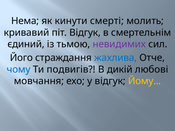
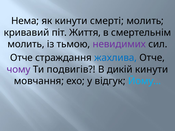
піт Відгук: Відгук -> Життя
єдиний at (26, 44): єдиний -> молить
Його at (21, 58): Його -> Отче
чому colour: blue -> purple
дикій любові: любові -> кинути
Йому colour: yellow -> light blue
